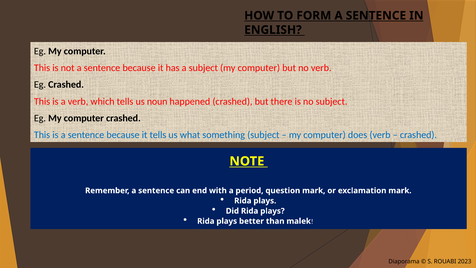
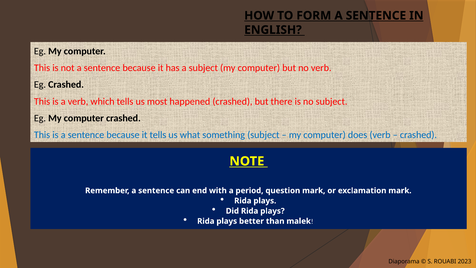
noun: noun -> most
